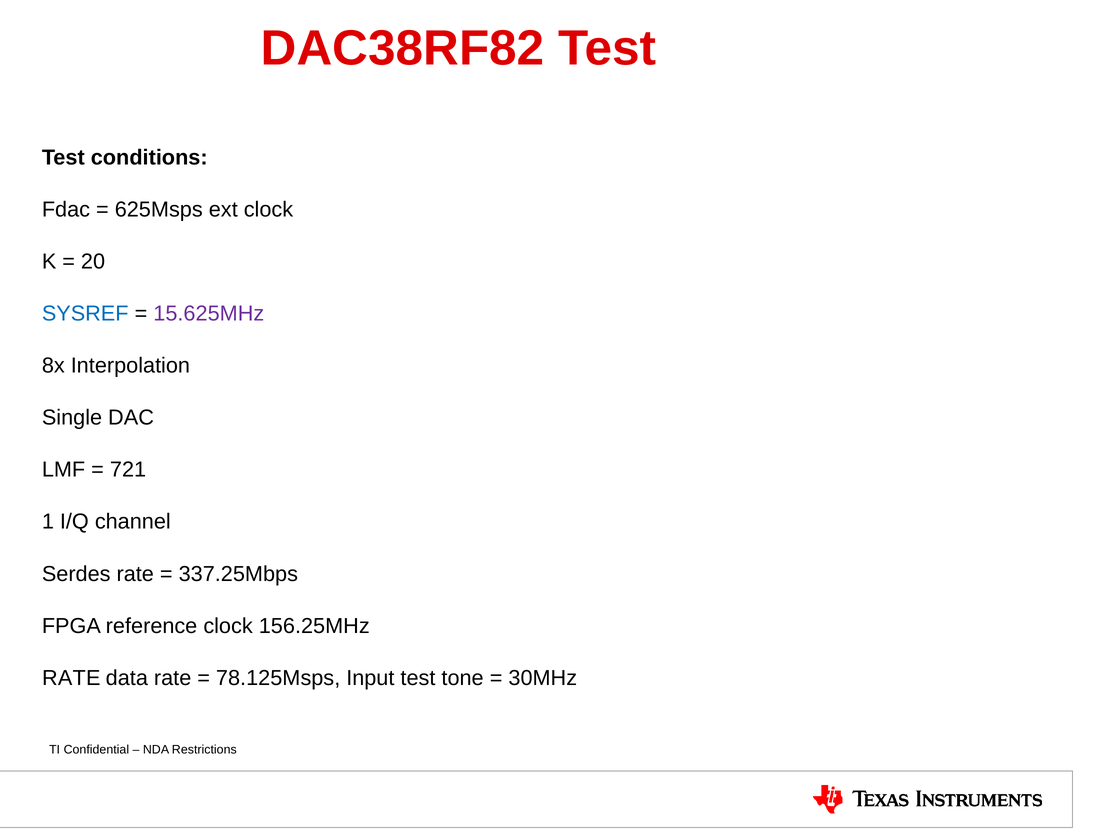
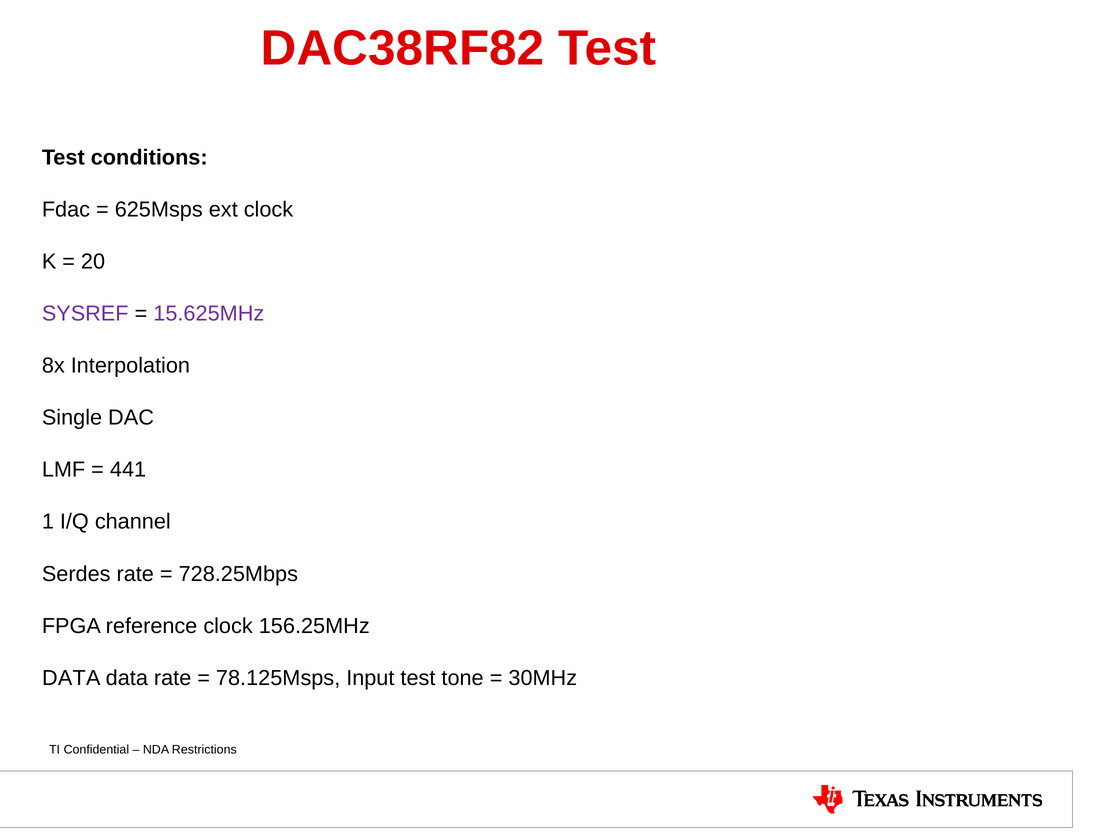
SYSREF colour: blue -> purple
721: 721 -> 441
337.25Mbps: 337.25Mbps -> 728.25Mbps
RATE at (71, 678): RATE -> DATA
